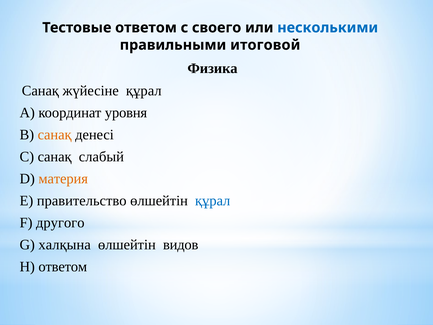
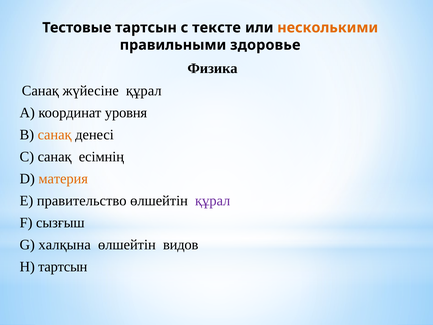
Тестовые ответом: ответом -> тартсын
своего: своего -> тексте
несколькими colour: blue -> orange
итоговой: итоговой -> здоровье
слабый: слабый -> есімнің
құрал at (213, 201) colour: blue -> purple
другого: другого -> сызғыш
H ответом: ответом -> тартсын
